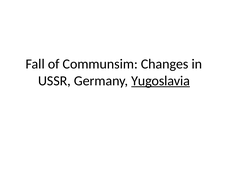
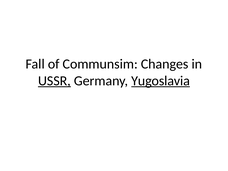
USSR underline: none -> present
